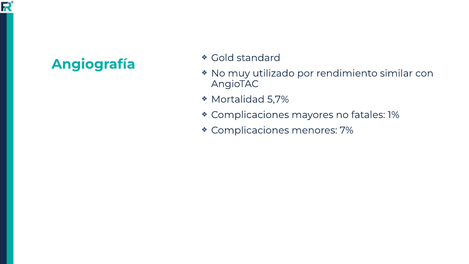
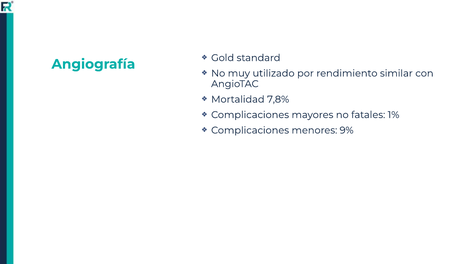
5,7%: 5,7% -> 7,8%
7%: 7% -> 9%
